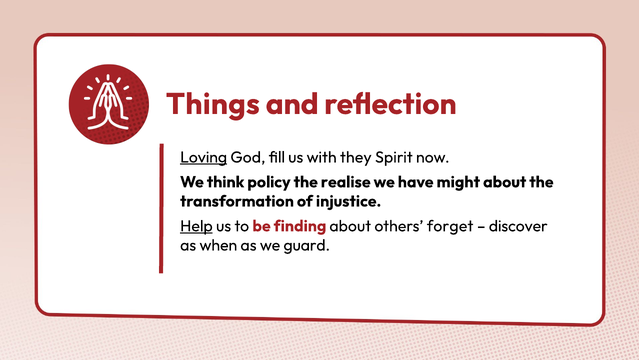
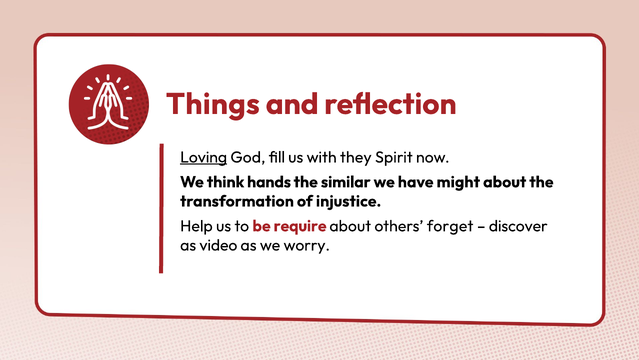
policy: policy -> hands
realise: realise -> similar
Help underline: present -> none
finding: finding -> require
when: when -> video
guard: guard -> worry
